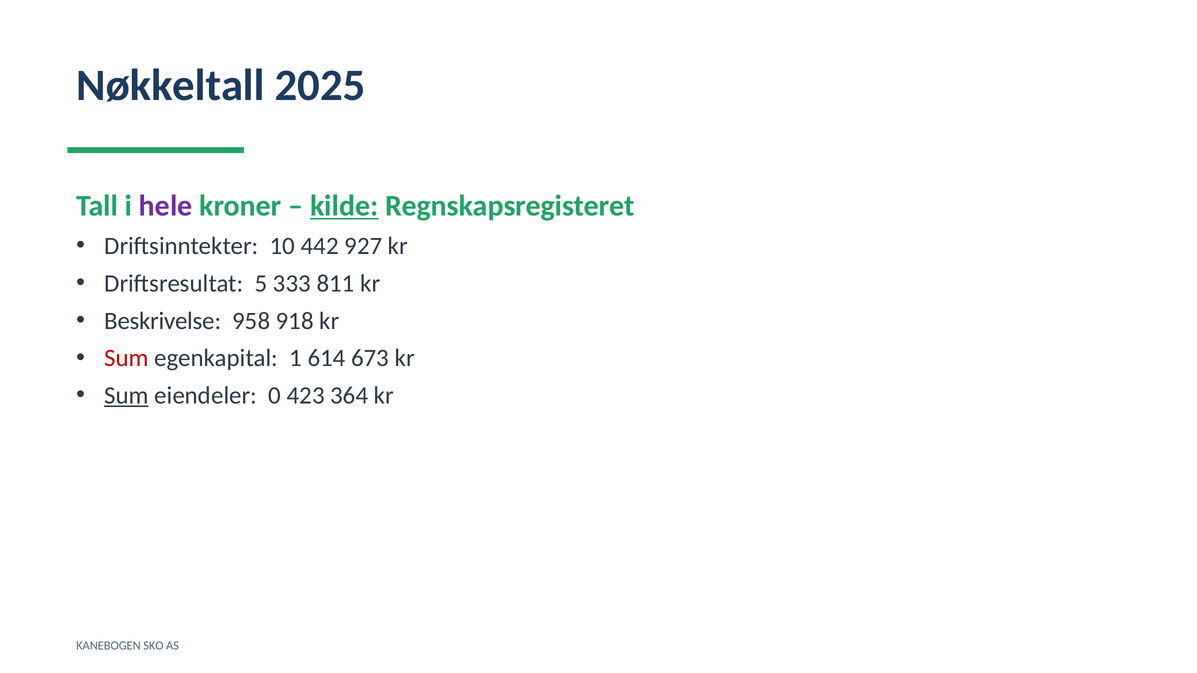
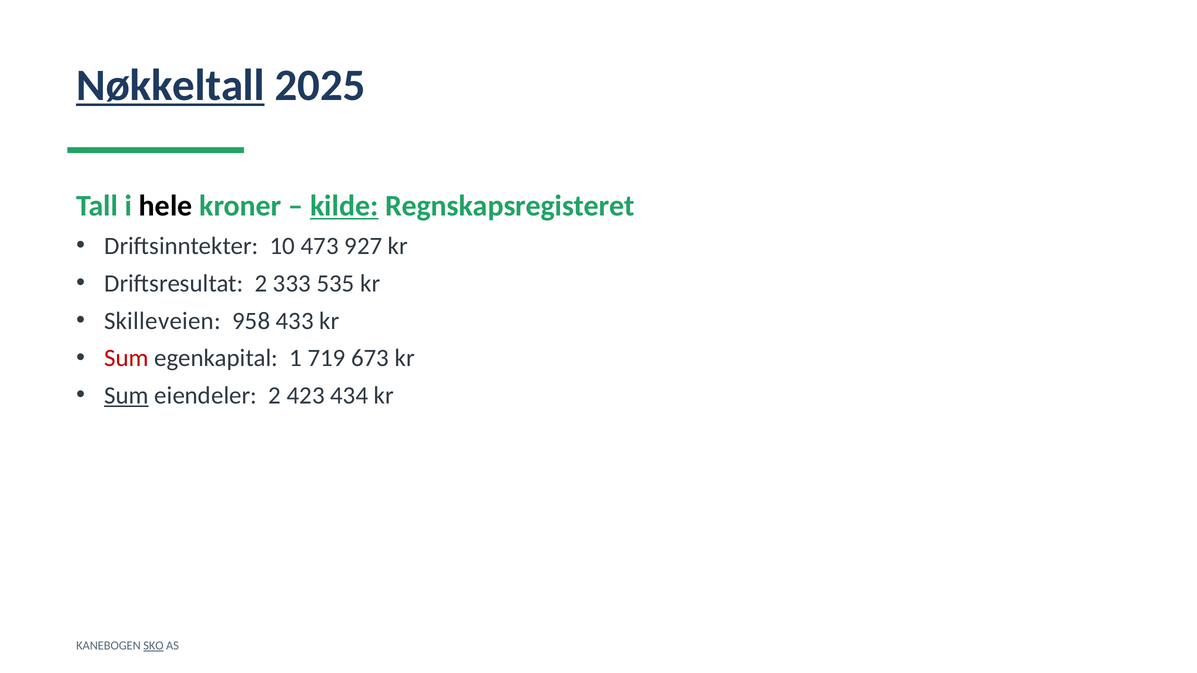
Nøkkeltall underline: none -> present
hele colour: purple -> black
442: 442 -> 473
Driftsresultat 5: 5 -> 2
811: 811 -> 535
Beskrivelse: Beskrivelse -> Skilleveien
918: 918 -> 433
614: 614 -> 719
eiendeler 0: 0 -> 2
364: 364 -> 434
SKO underline: none -> present
